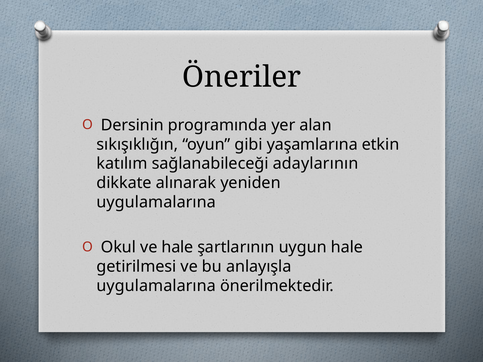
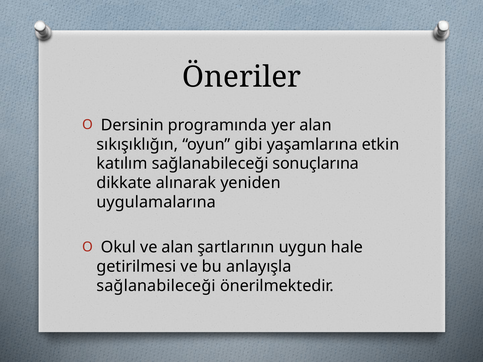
adaylarının: adaylarının -> sonuçlarına
ve hale: hale -> alan
uygulamalarına at (156, 286): uygulamalarına -> sağlanabileceği
